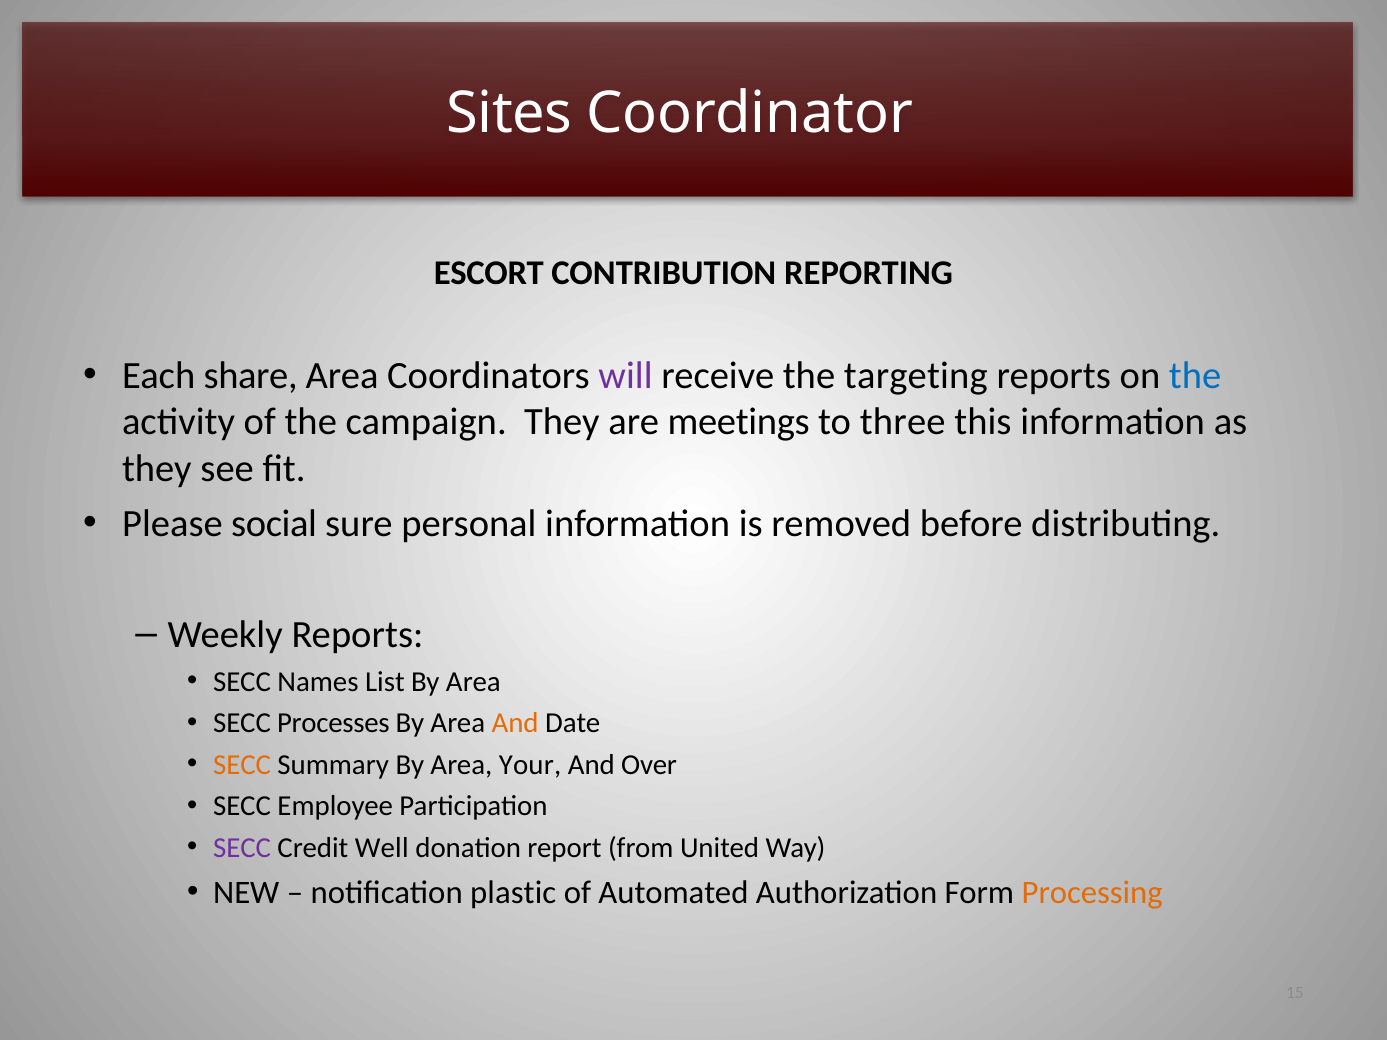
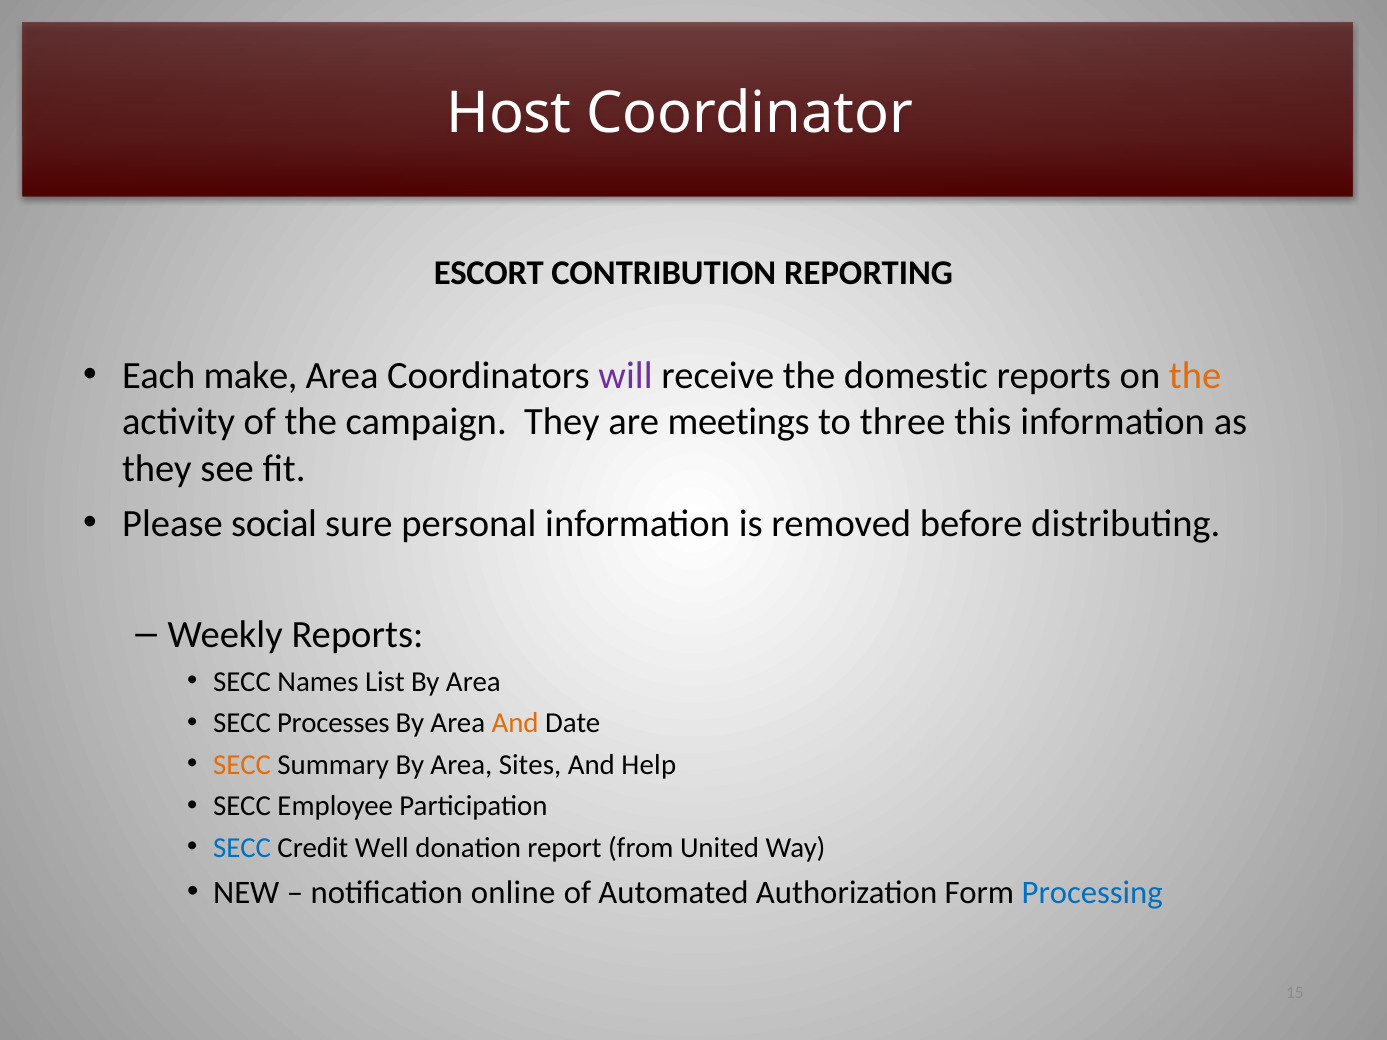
Sites: Sites -> Host
share: share -> make
targeting: targeting -> domestic
the at (1195, 376) colour: blue -> orange
Your: Your -> Sites
Over: Over -> Help
SECC at (242, 848) colour: purple -> blue
plastic: plastic -> online
Processing colour: orange -> blue
